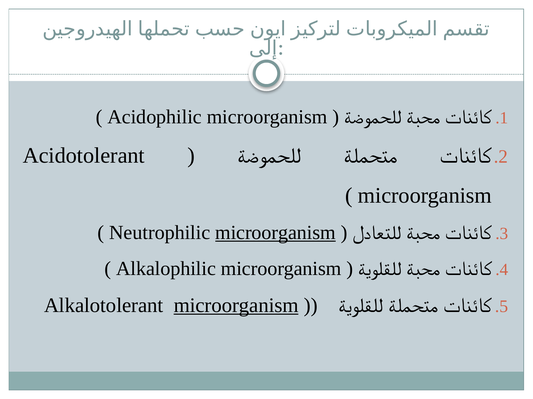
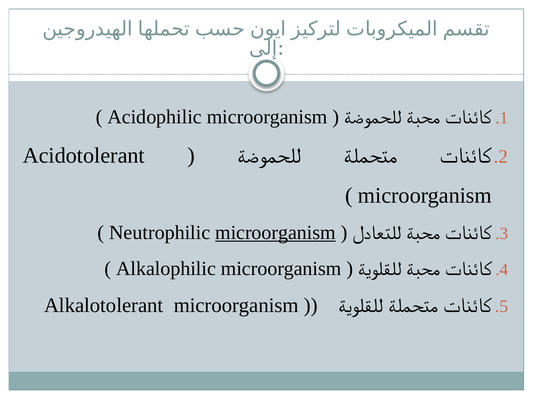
microorganism at (236, 306) underline: present -> none
